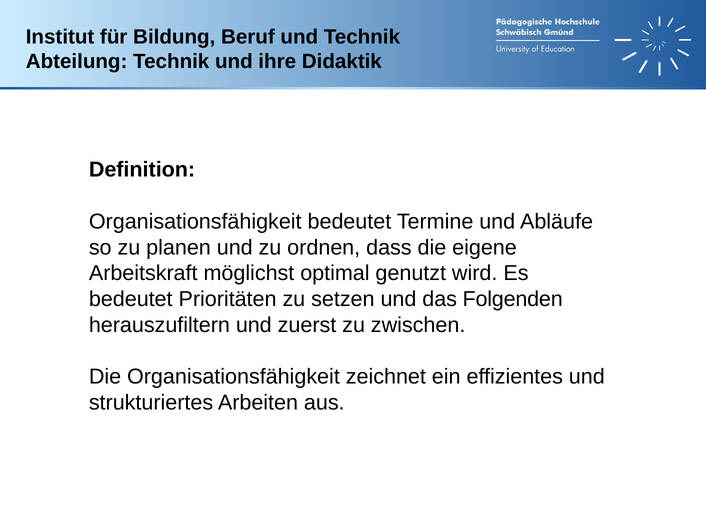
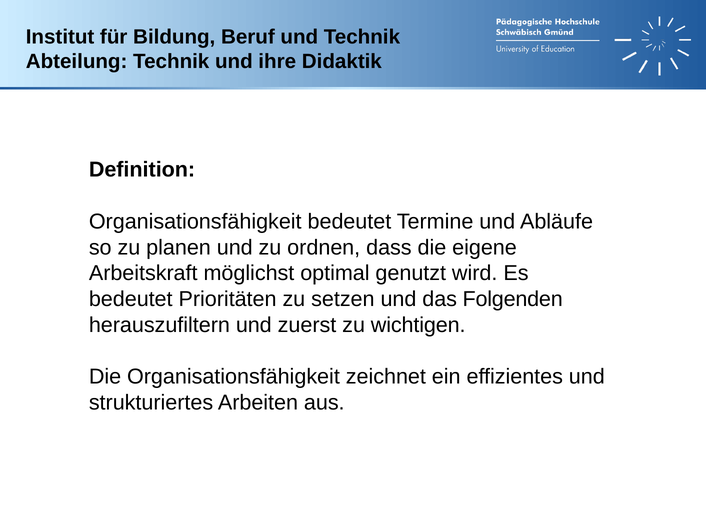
zwischen: zwischen -> wichtigen
